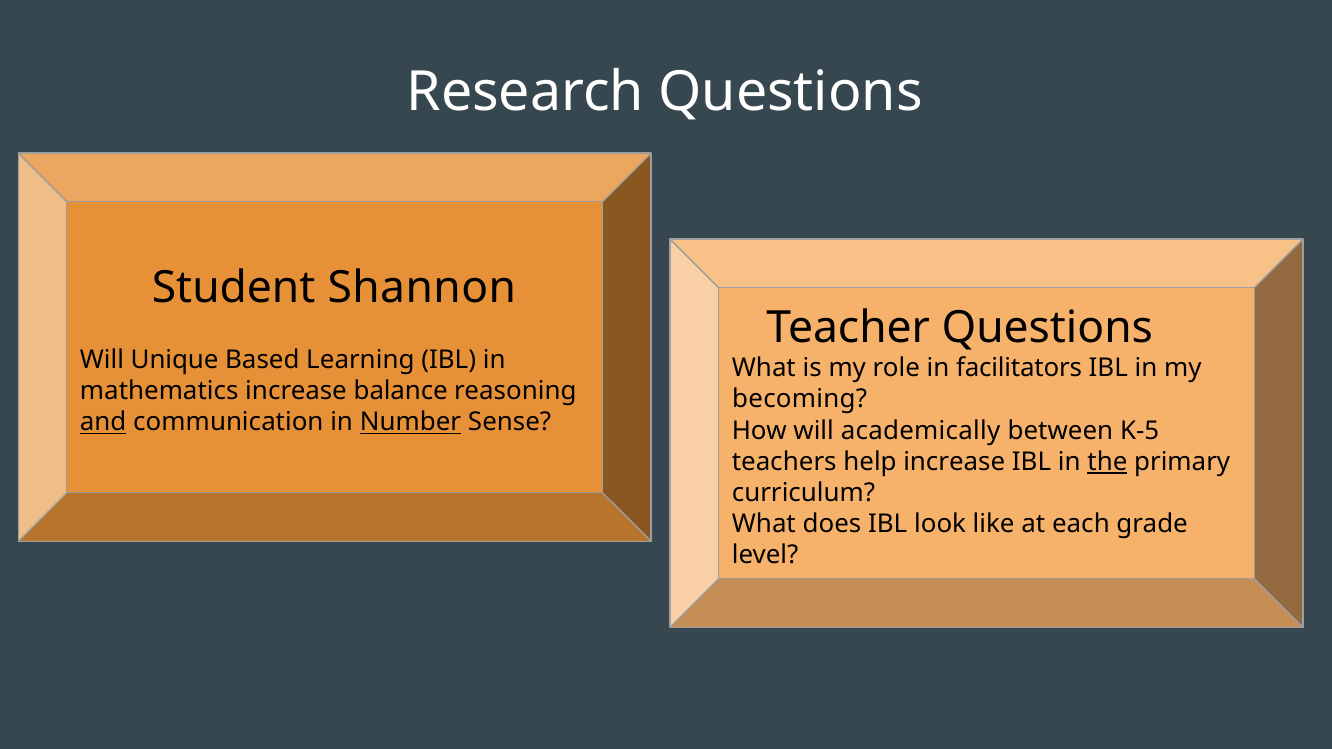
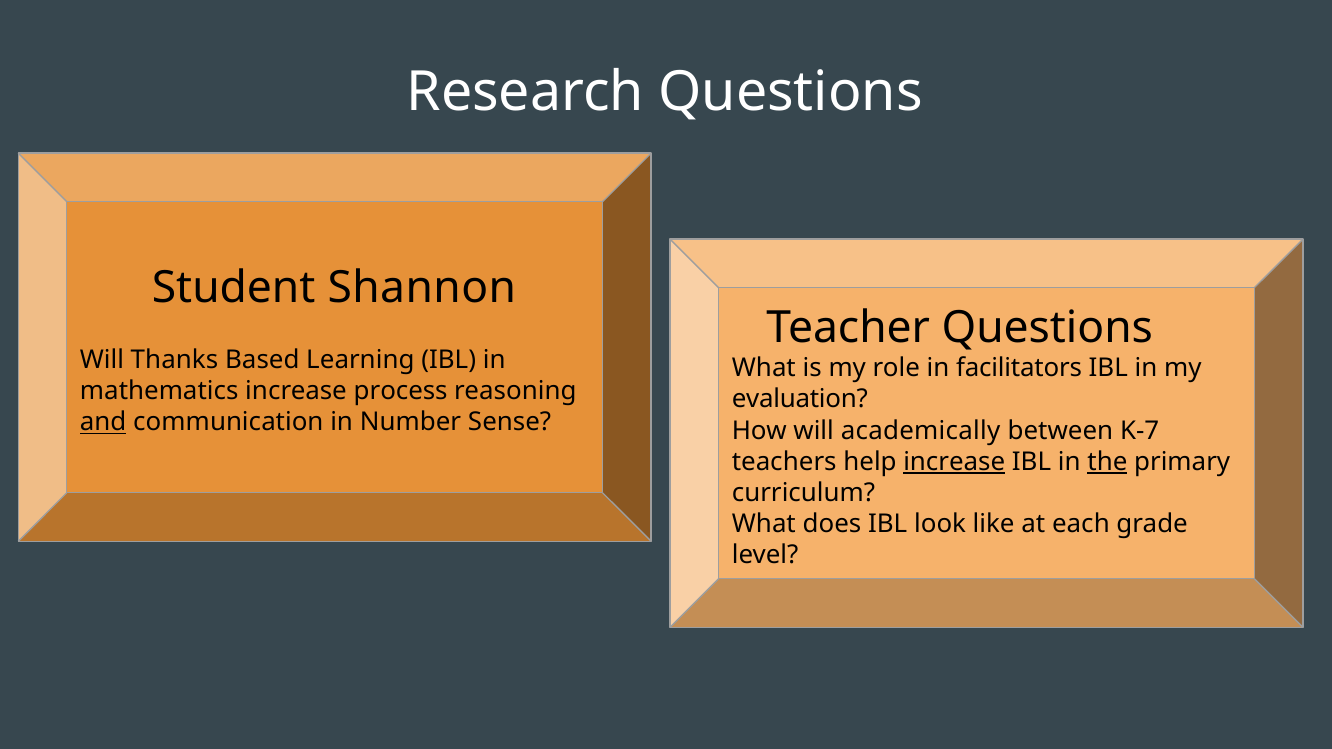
Unique: Unique -> Thanks
balance: balance -> process
becoming: becoming -> evaluation
Number underline: present -> none
K-5: K-5 -> K-7
increase at (954, 462) underline: none -> present
